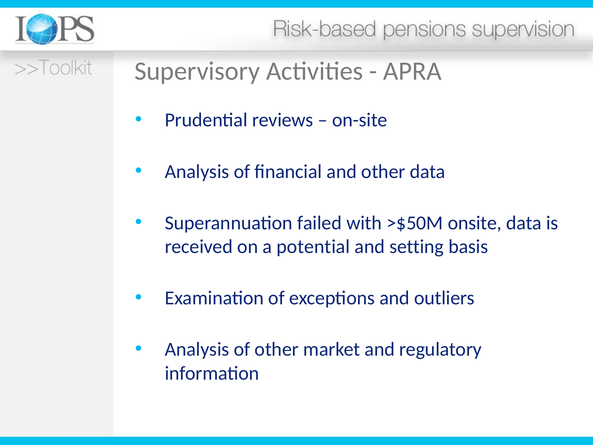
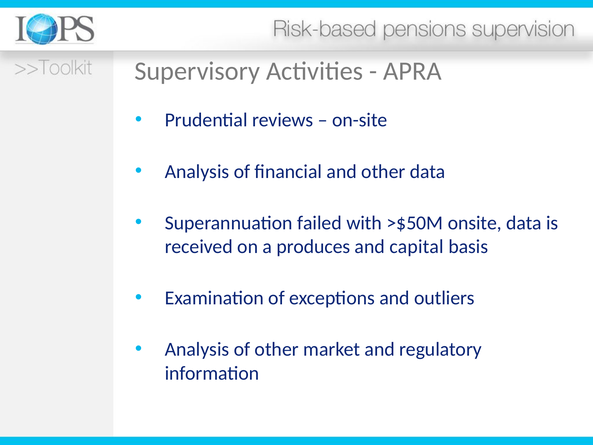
potential: potential -> produces
setting: setting -> capital
